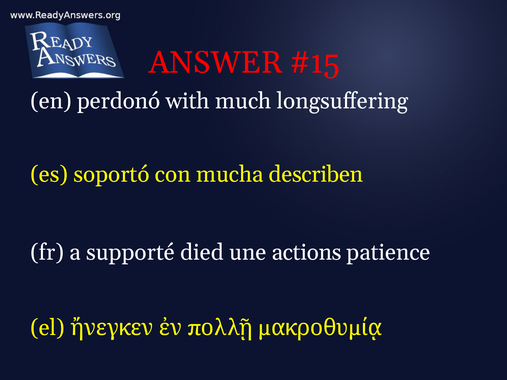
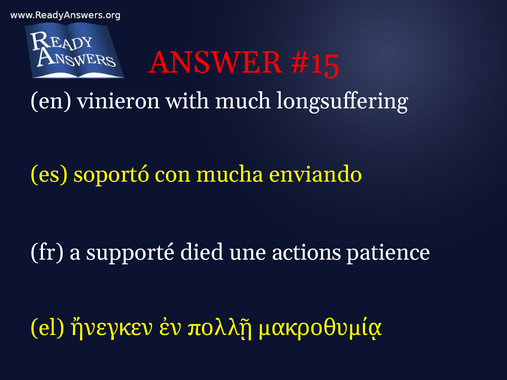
perdonó: perdonó -> vinieron
describen: describen -> enviando
